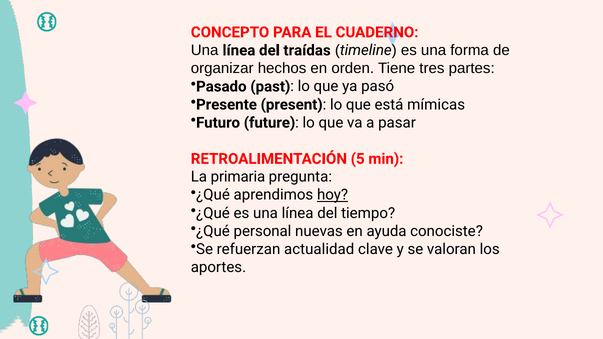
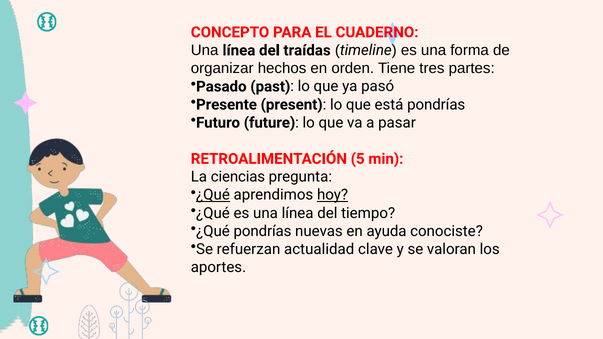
está mímicas: mímicas -> pondrías
primaria: primaria -> ciencias
¿Qué at (213, 195) underline: none -> present
¿Qué personal: personal -> pondrías
